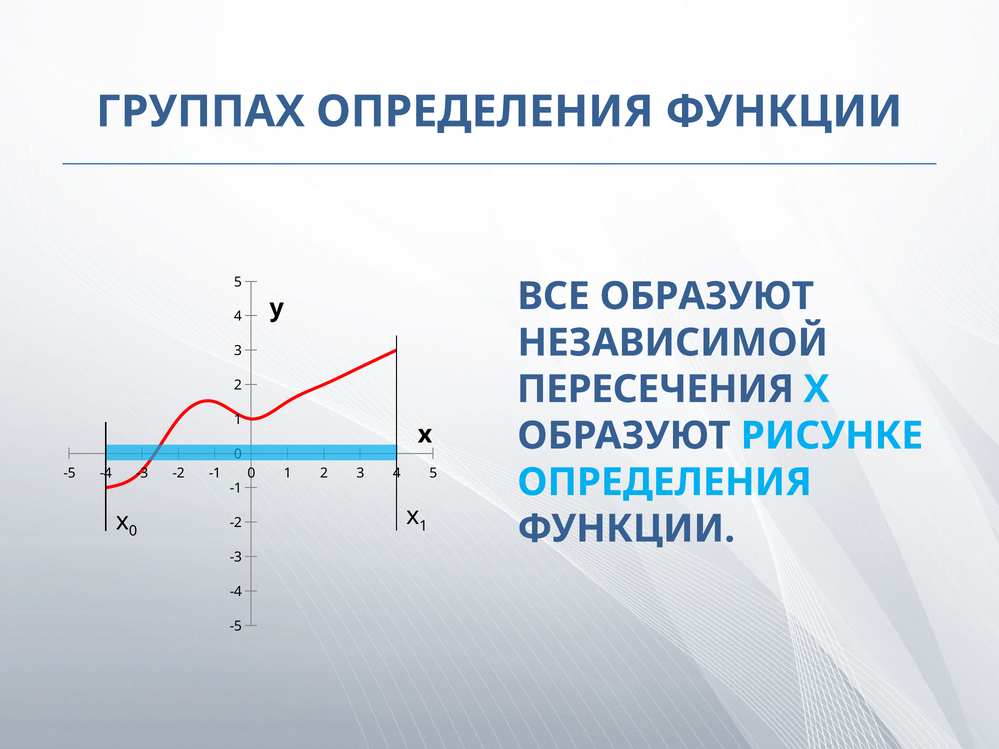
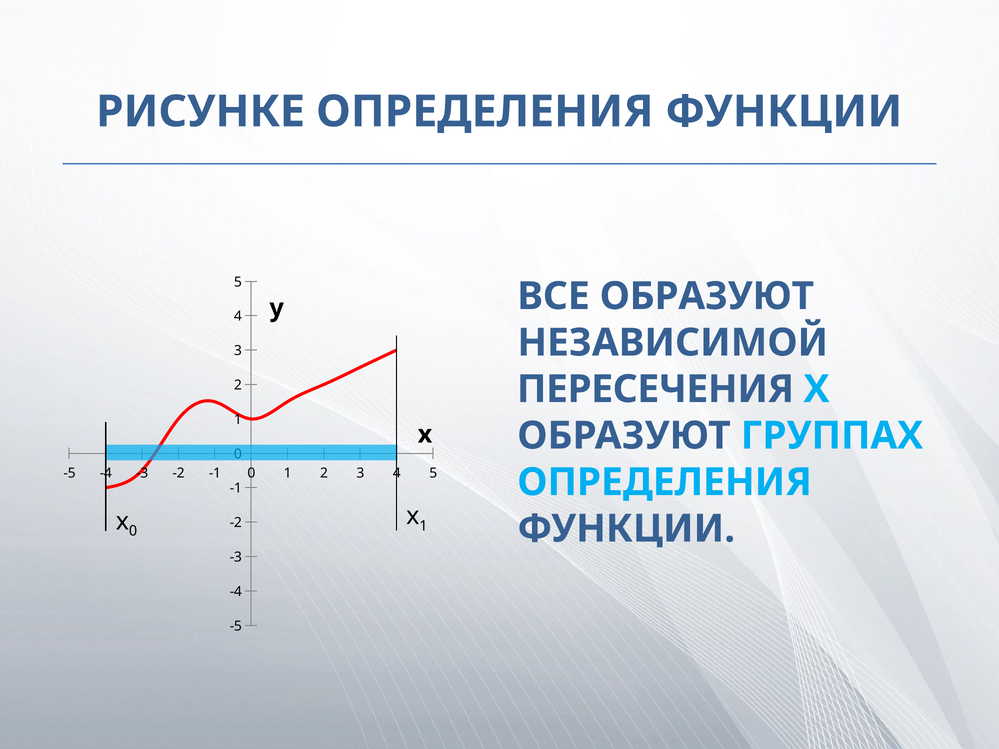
ГРУППАХ: ГРУППАХ -> РИСУНКЕ
РИСУНКЕ: РИСУНКЕ -> ГРУППАХ
